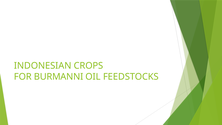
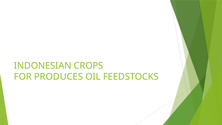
BURMANNI: BURMANNI -> PRODUCES
